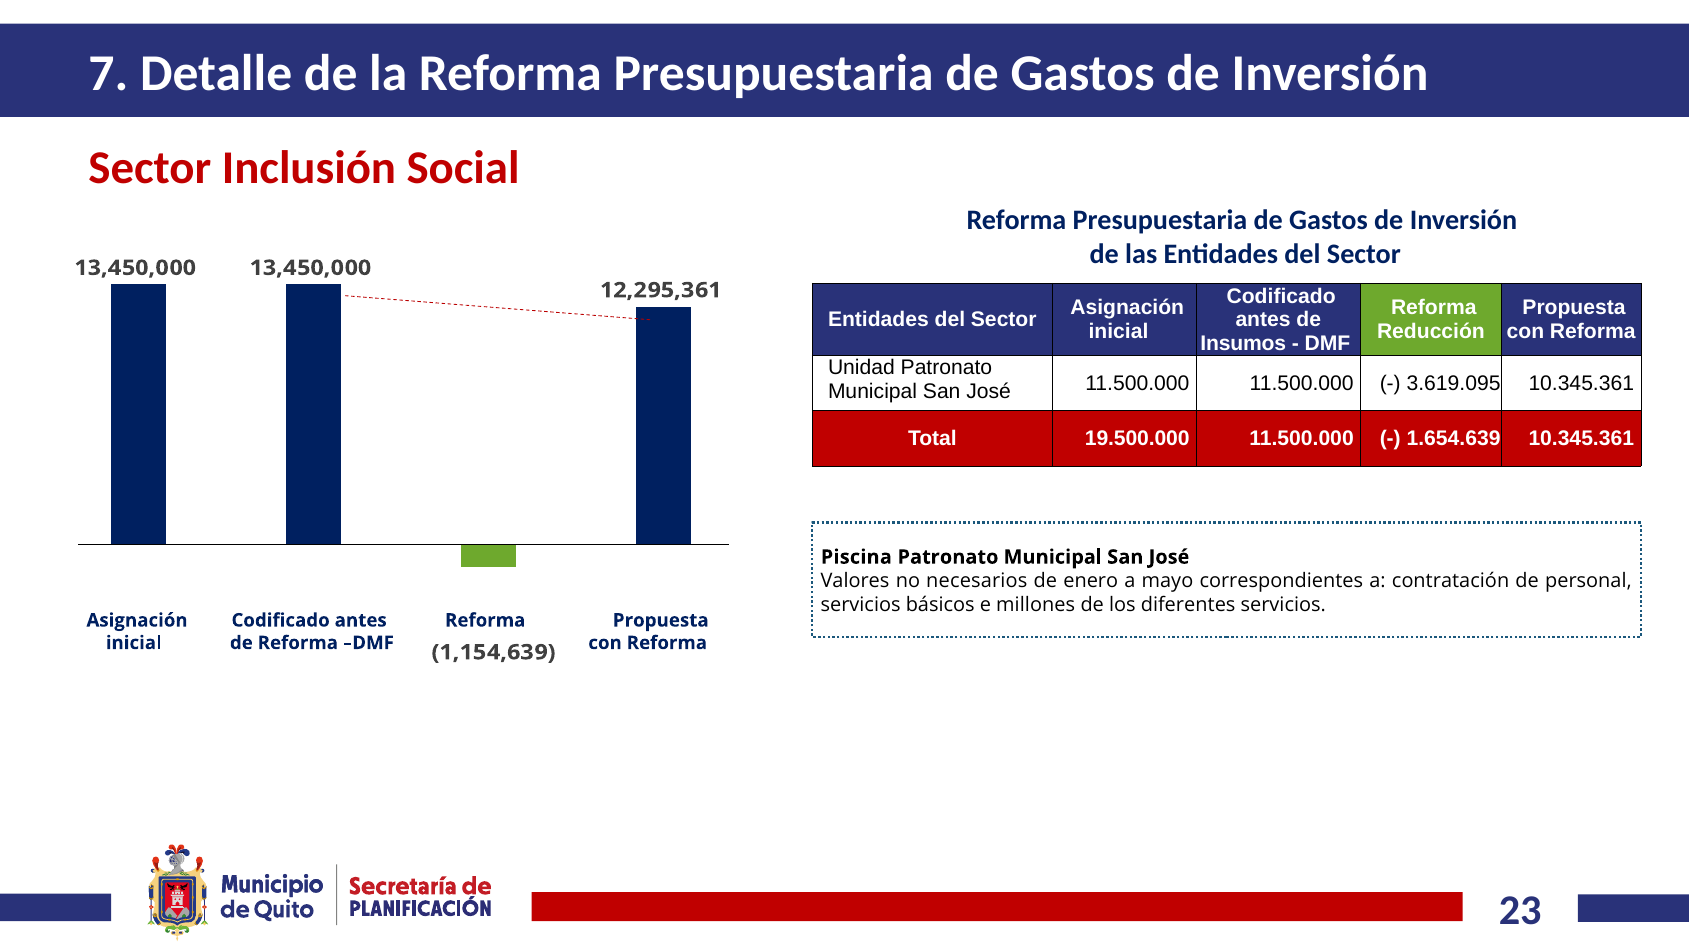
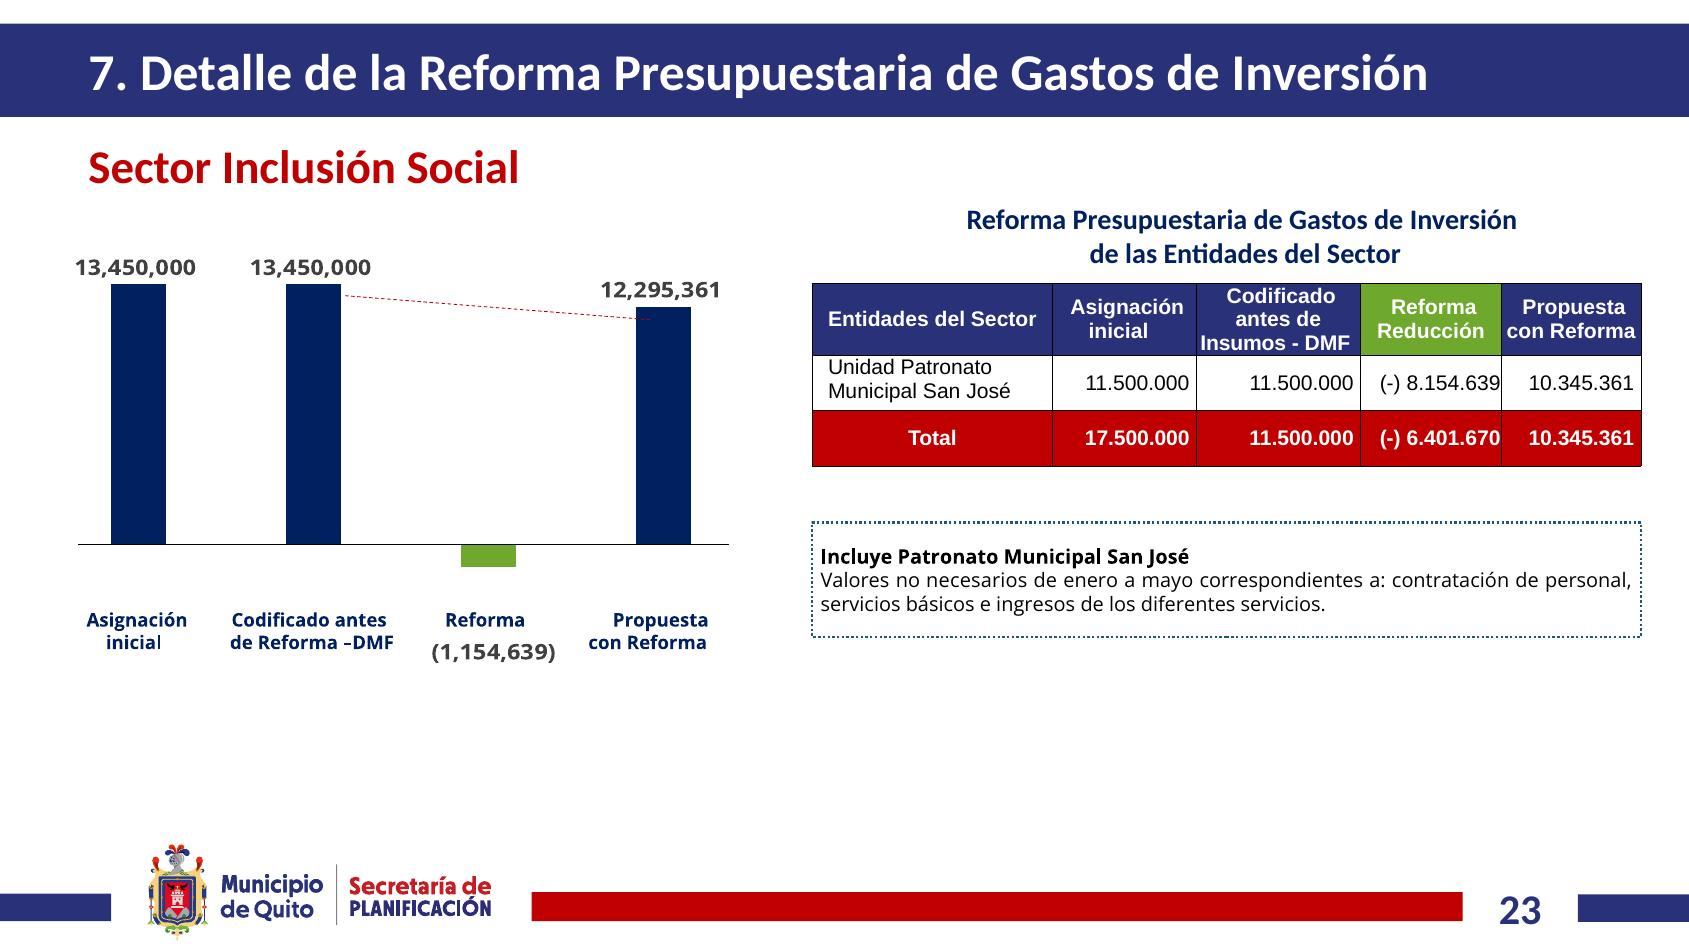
3.619.095: 3.619.095 -> 8.154.639
19.500.000: 19.500.000 -> 17.500.000
1.654.639: 1.654.639 -> 6.401.670
Piscina: Piscina -> Incluye
millones: millones -> ingresos
